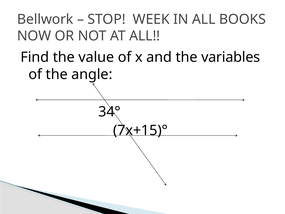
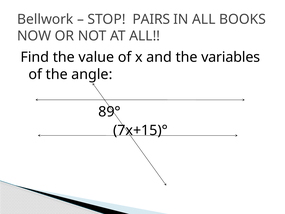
WEEK: WEEK -> PAIRS
34°: 34° -> 89°
